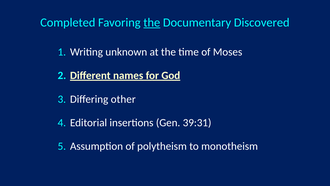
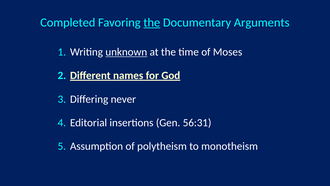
Discovered: Discovered -> Arguments
unknown underline: none -> present
other: other -> never
39:31: 39:31 -> 56:31
